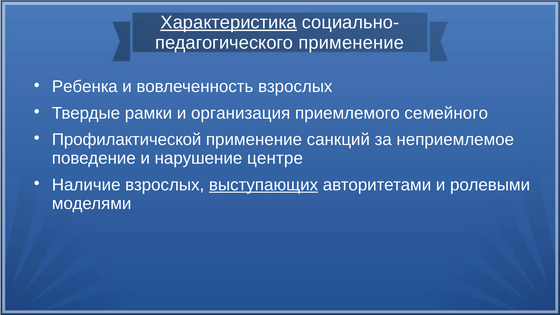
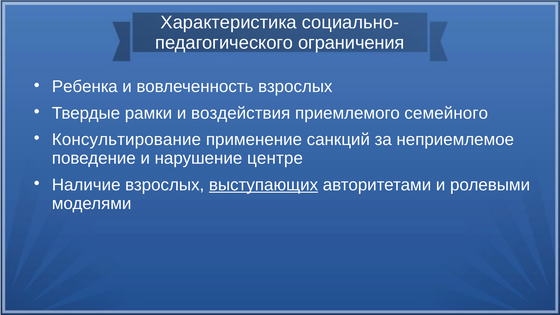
Характеристика underline: present -> none
применение at (351, 43): применение -> ограничения
организация: организация -> воздействия
Профилактической: Профилактической -> Консультирование
